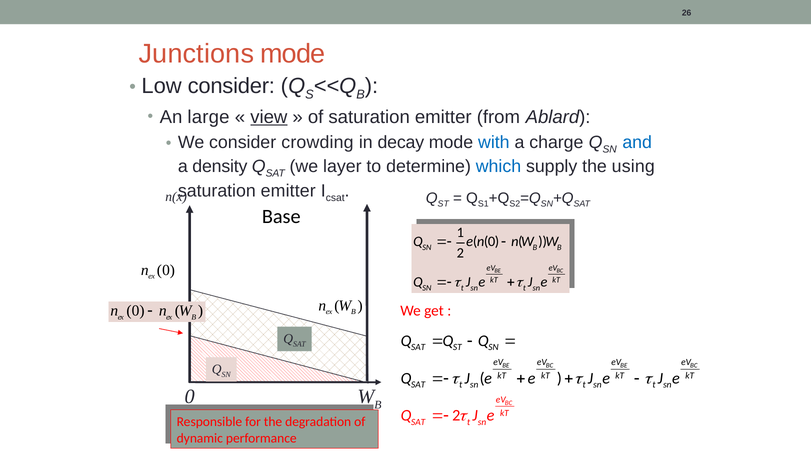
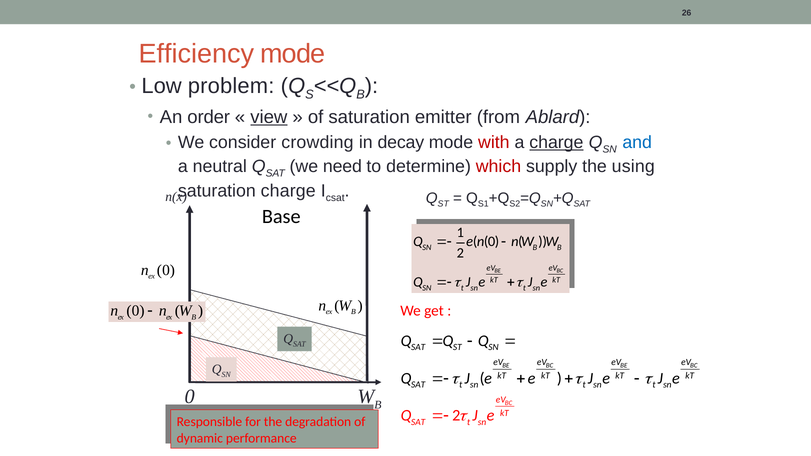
Junctions: Junctions -> Efficiency
Low consider: consider -> problem
large: large -> order
with colour: blue -> red
charge at (556, 142) underline: none -> present
density: density -> neutral
layer: layer -> need
which colour: blue -> red
emitter at (288, 191): emitter -> charge
